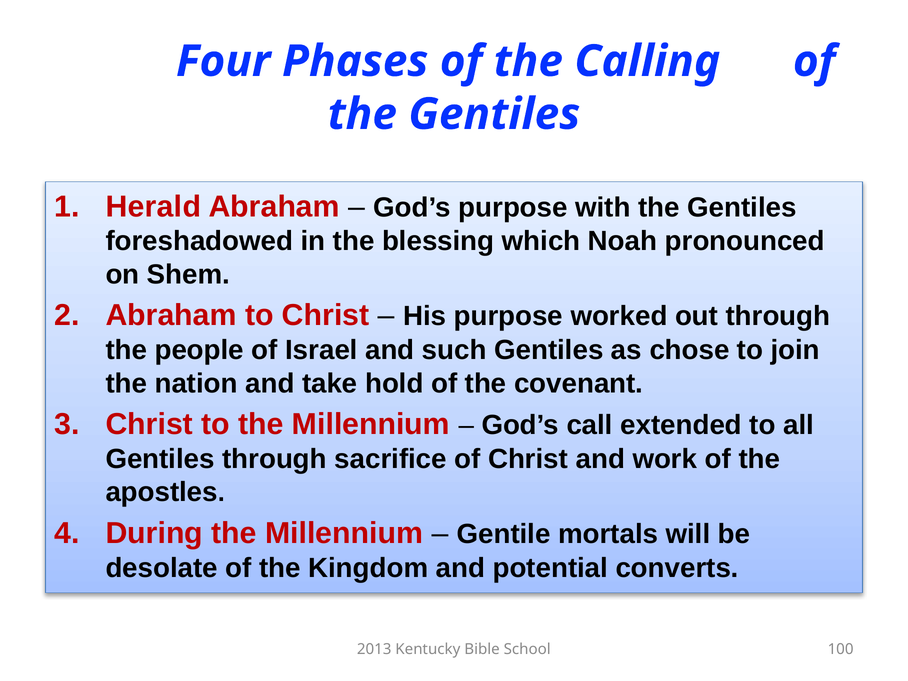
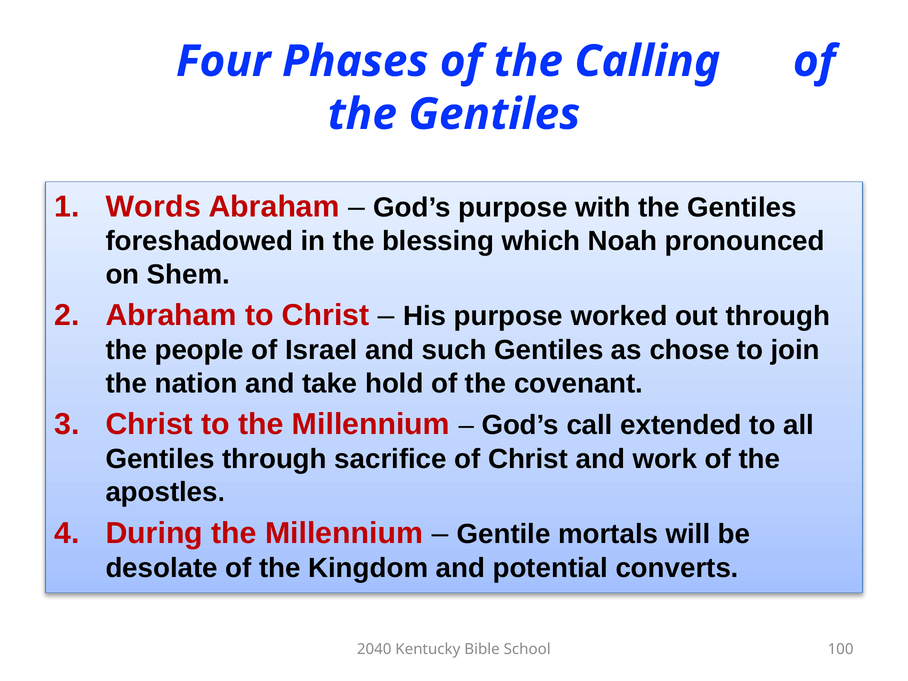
Herald: Herald -> Words
2013: 2013 -> 2040
